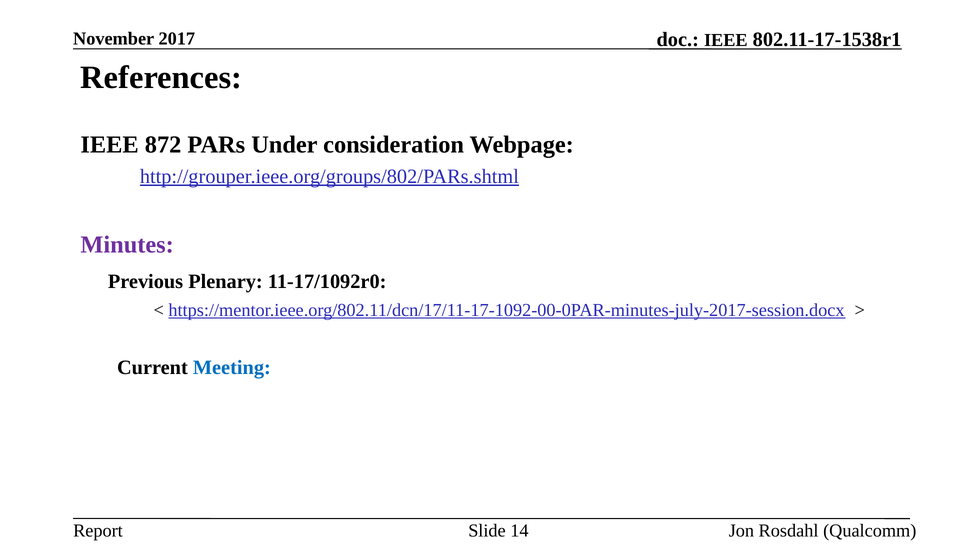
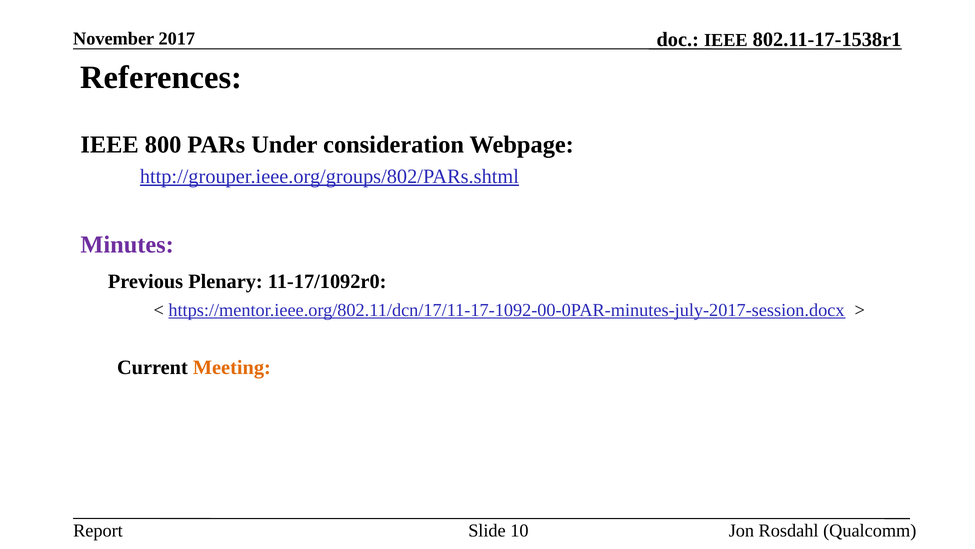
872: 872 -> 800
Meeting colour: blue -> orange
14: 14 -> 10
